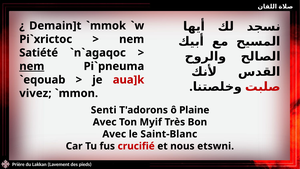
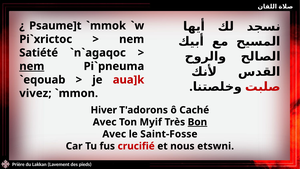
Demain]t: Demain]t -> Psaume]t
Senti: Senti -> Hiver
Plaine: Plaine -> Caché
Bon underline: none -> present
Saint-Blanc: Saint-Blanc -> Saint-Fosse
